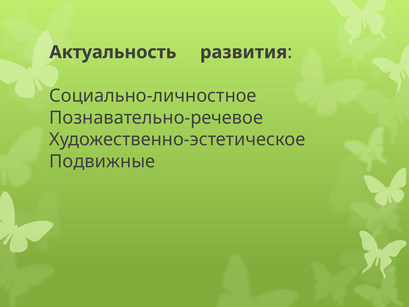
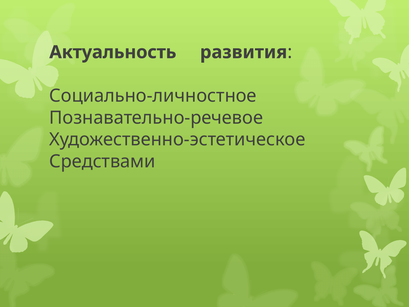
Подвижные: Подвижные -> Средствами
